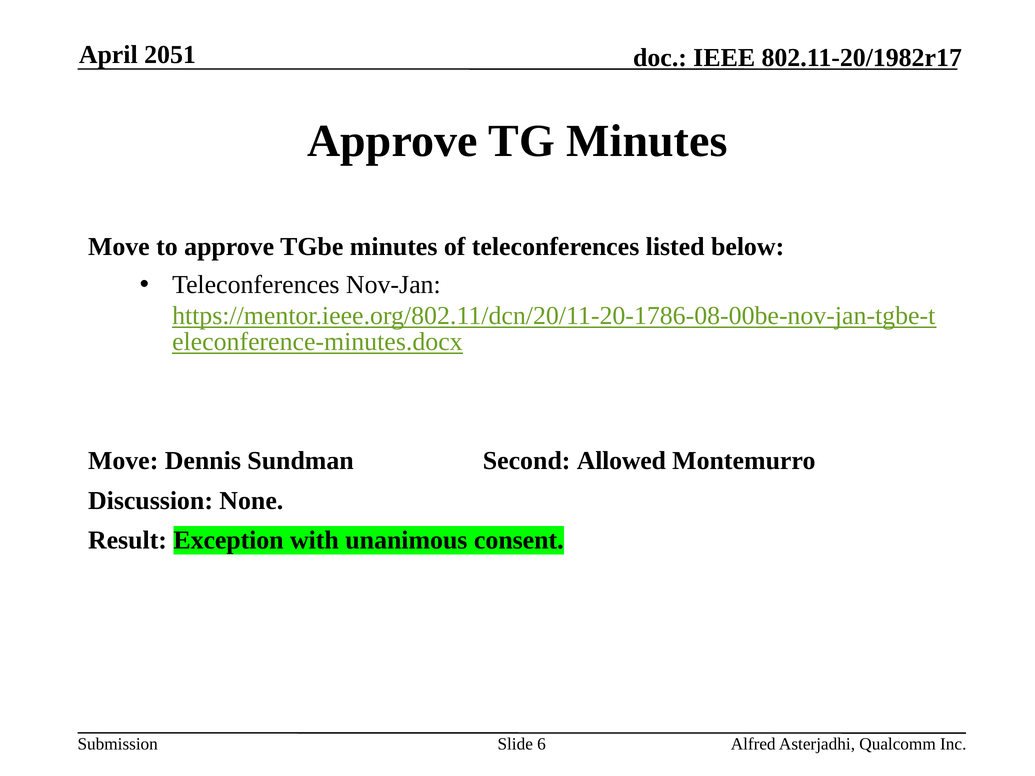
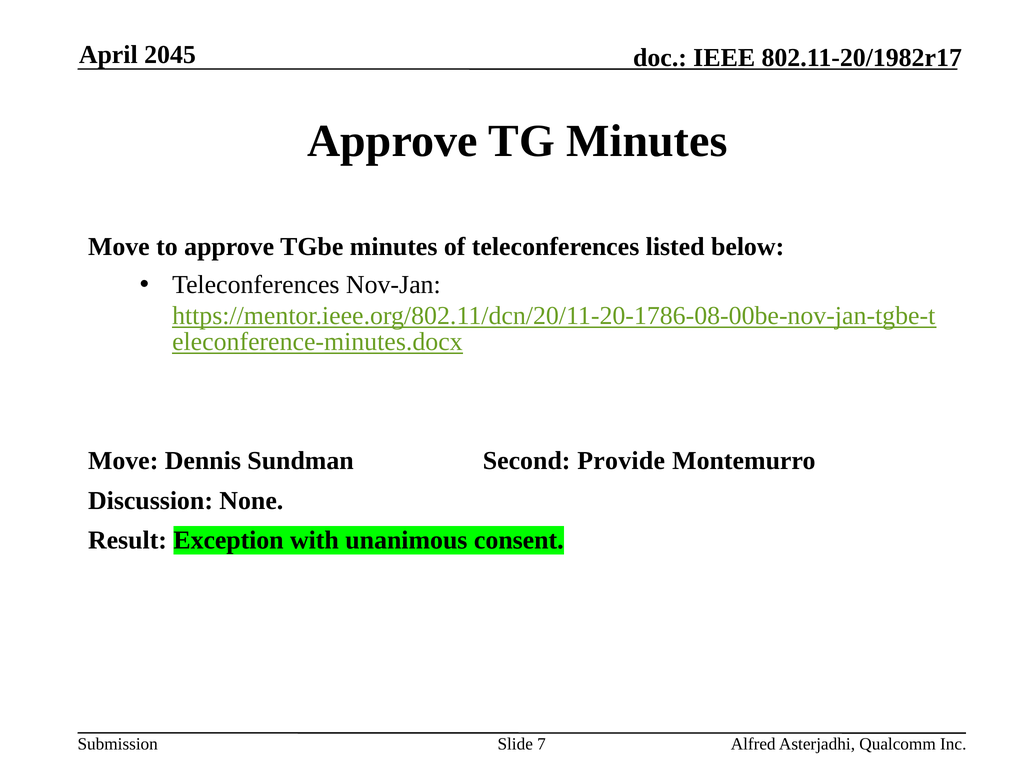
2051: 2051 -> 2045
Allowed: Allowed -> Provide
6: 6 -> 7
